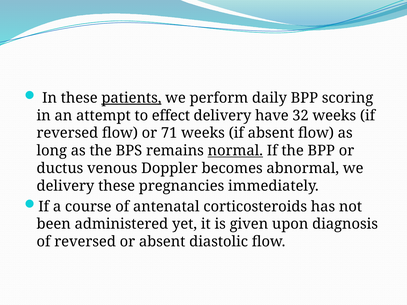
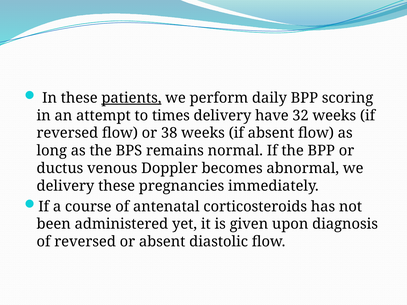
effect: effect -> times
71: 71 -> 38
normal underline: present -> none
